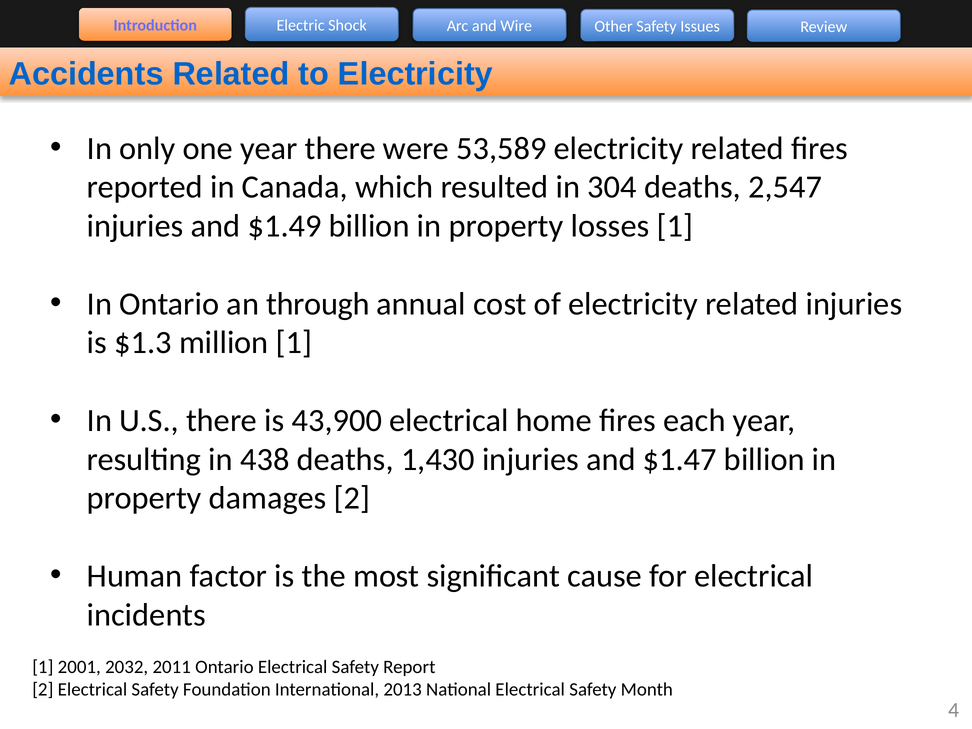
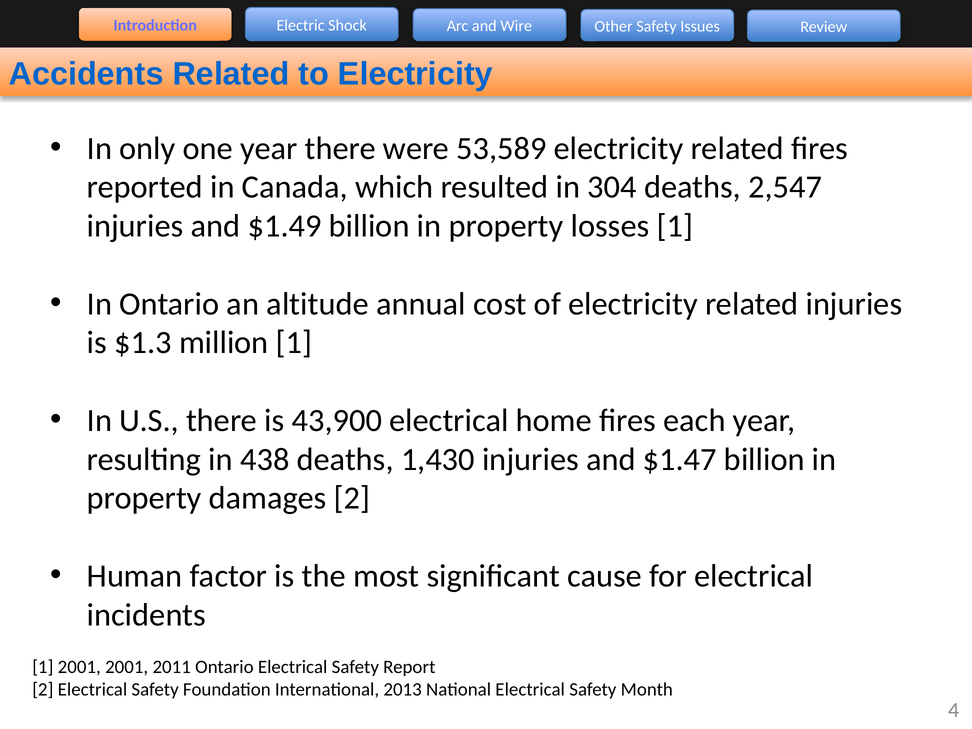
through: through -> altitude
2001 2032: 2032 -> 2001
